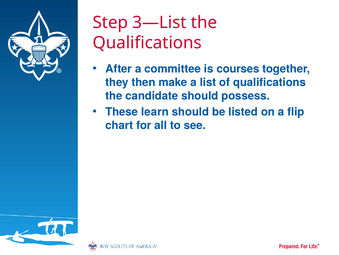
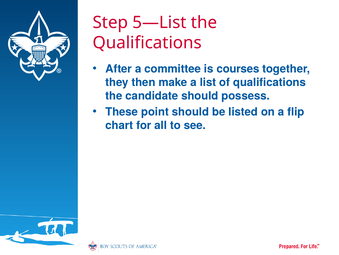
3—List: 3—List -> 5—List
learn: learn -> point
